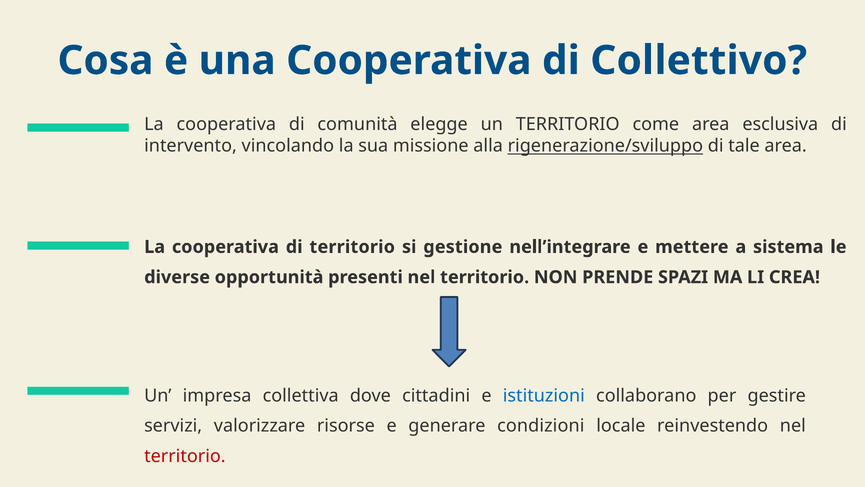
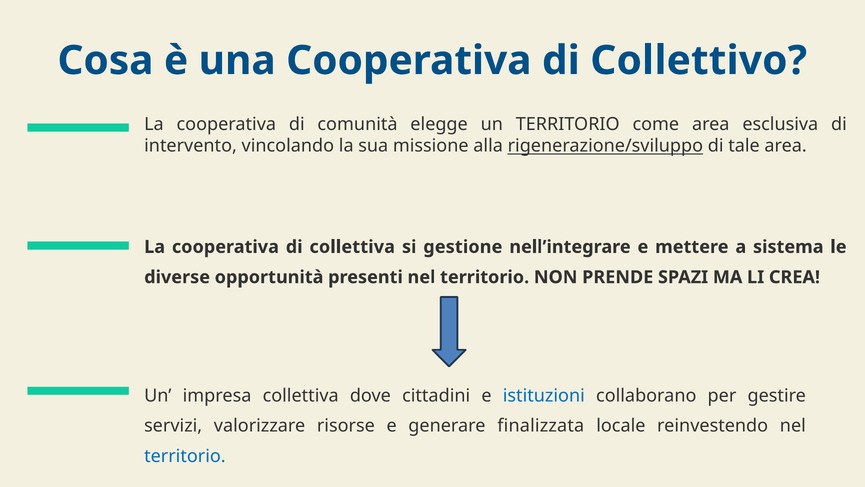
di territorio: territorio -> collettiva
condizioni: condizioni -> finalizzata
territorio at (185, 456) colour: red -> blue
